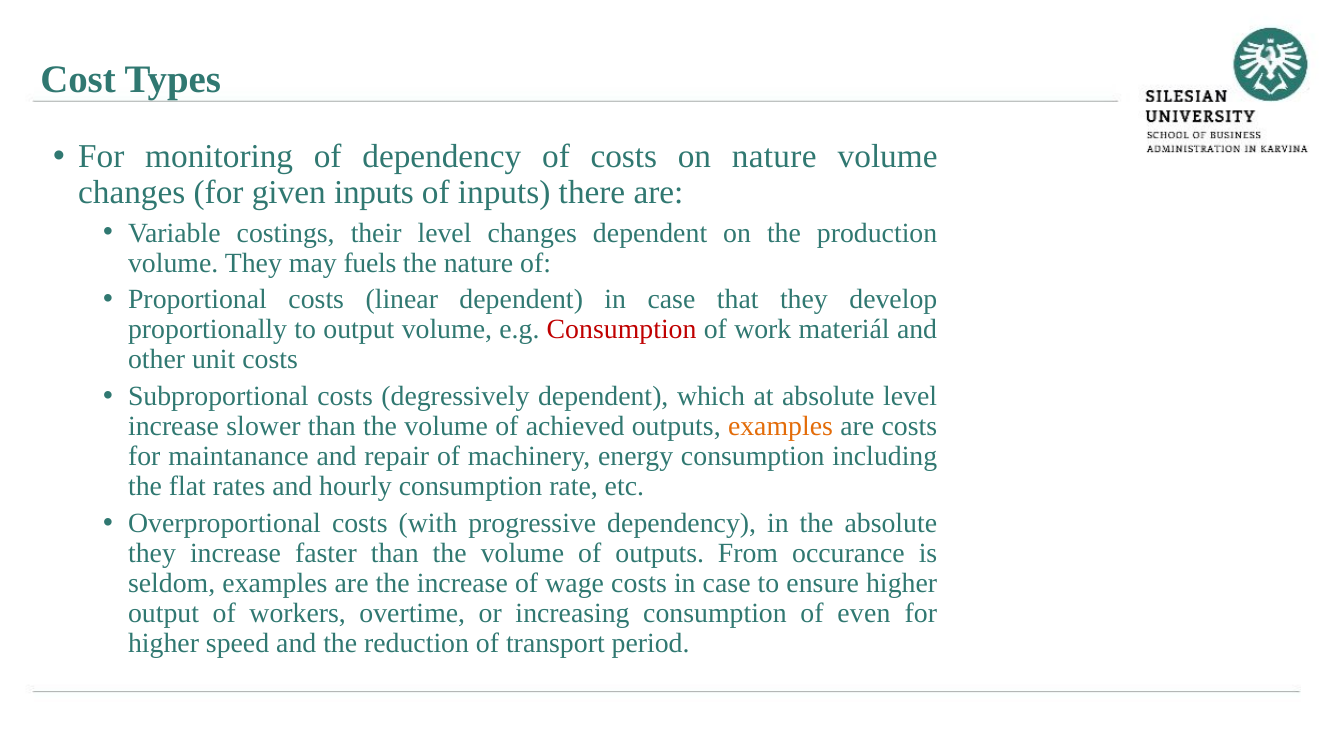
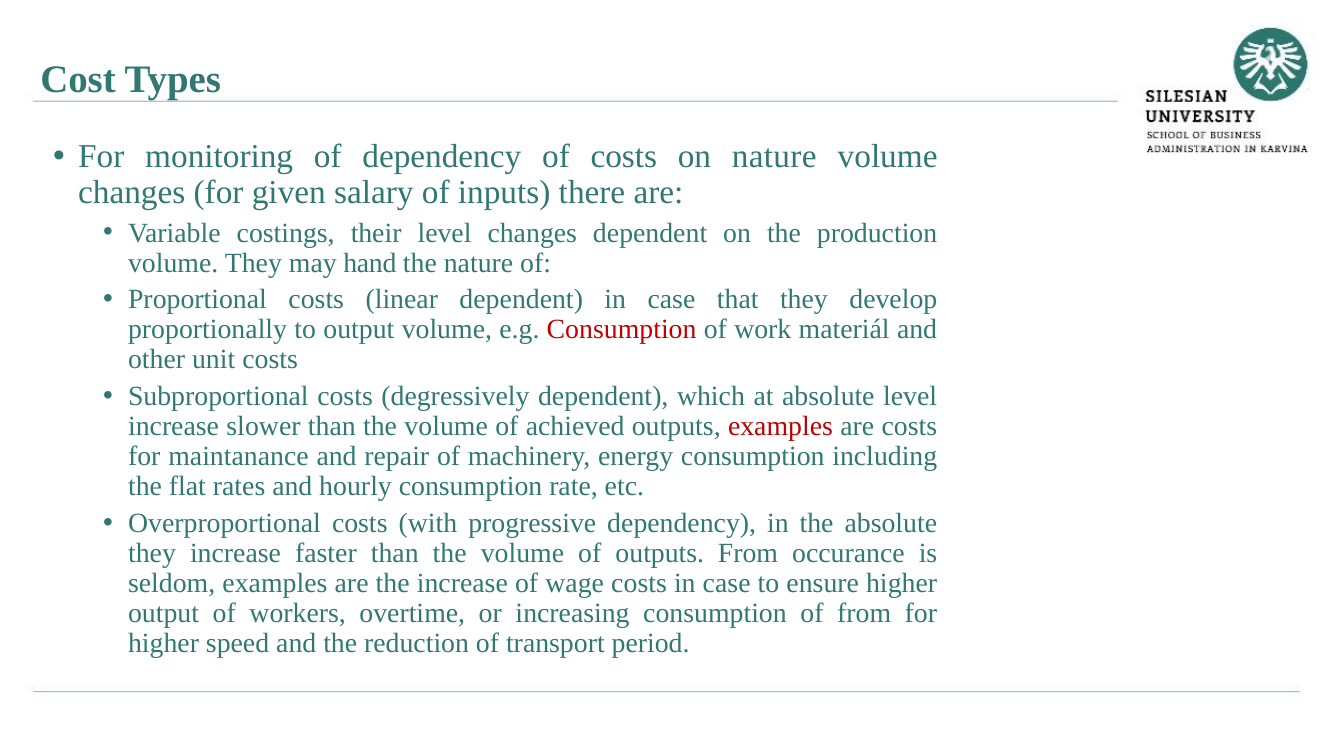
given inputs: inputs -> salary
fuels: fuels -> hand
examples at (780, 426) colour: orange -> red
of even: even -> from
